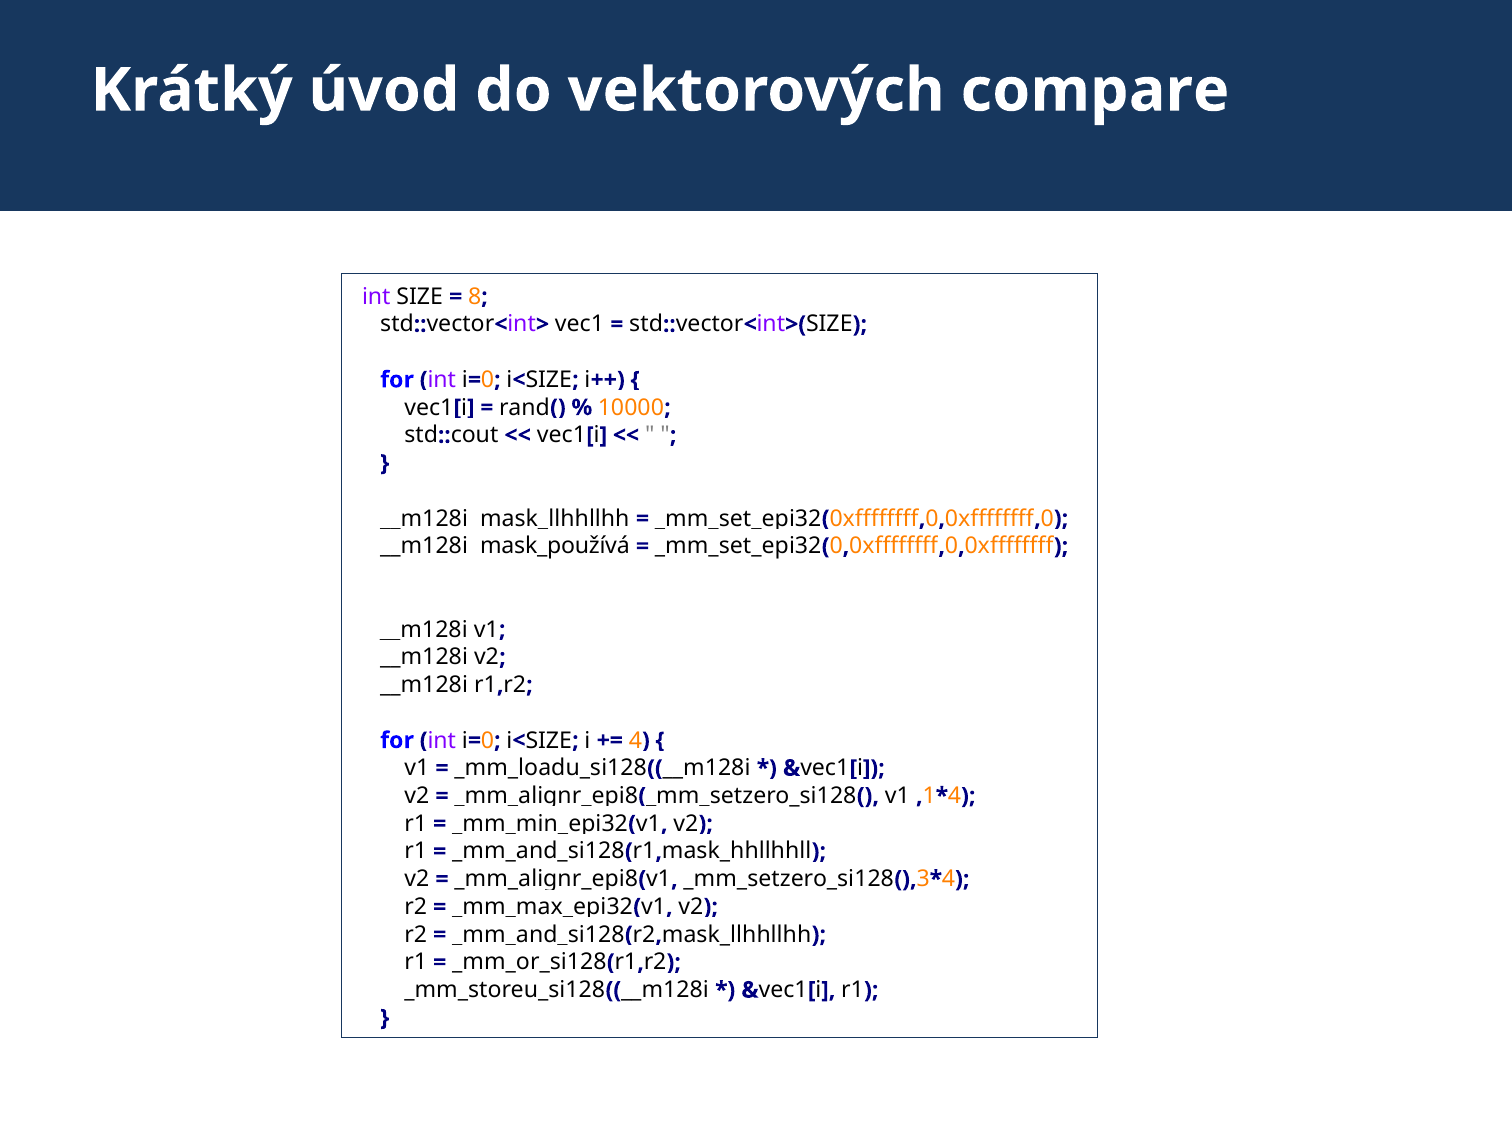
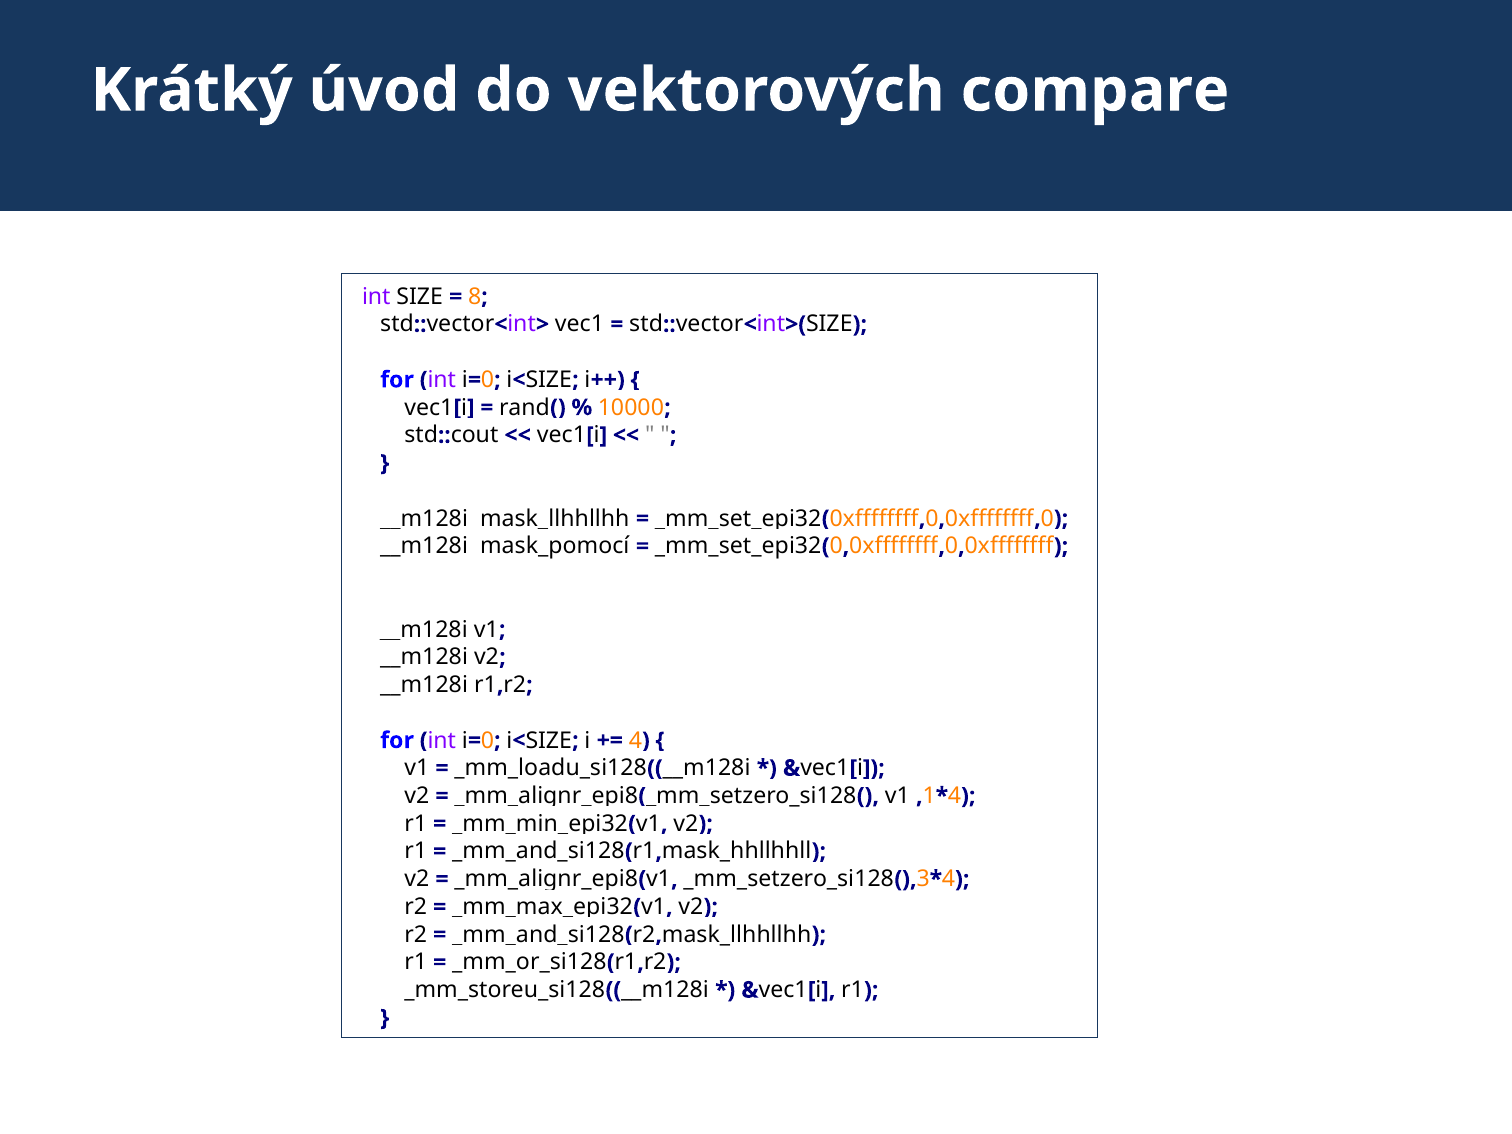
mask_používá: mask_používá -> mask_pomocí
